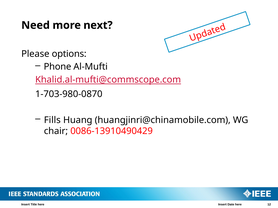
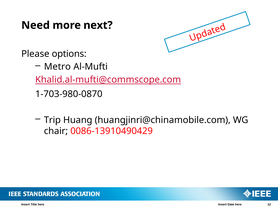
Phone: Phone -> Metro
Fills: Fills -> Trip
